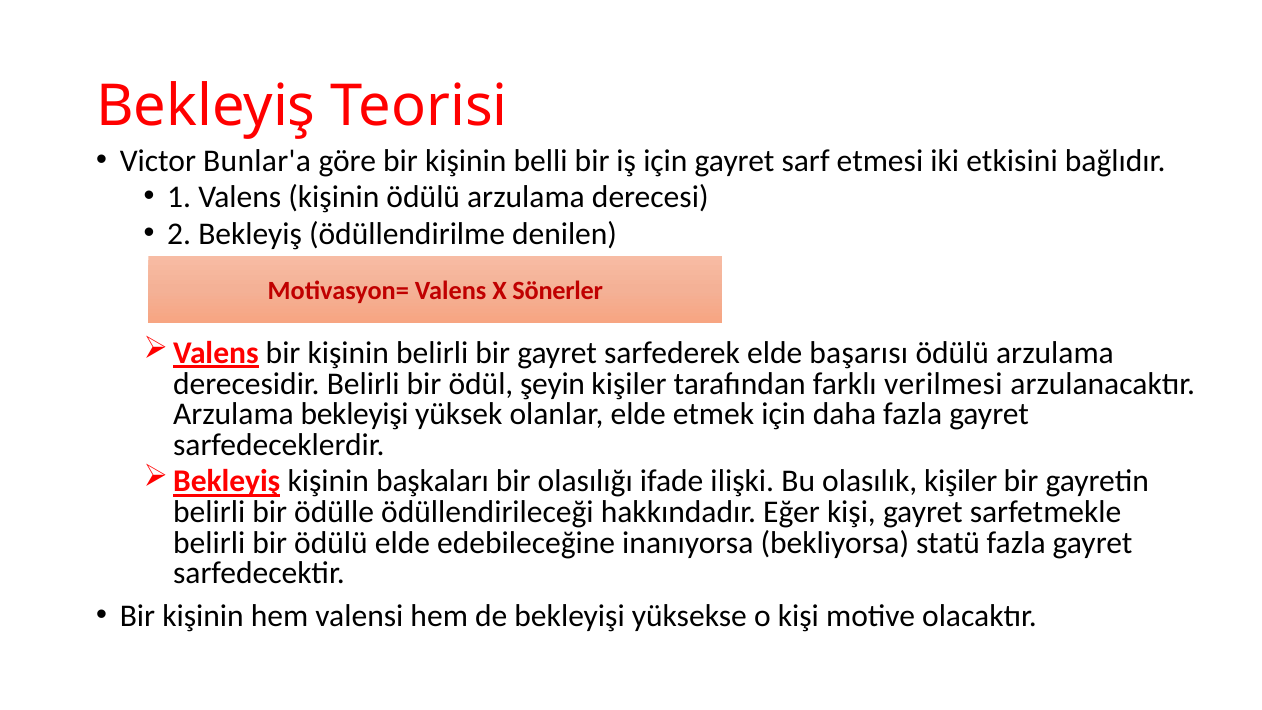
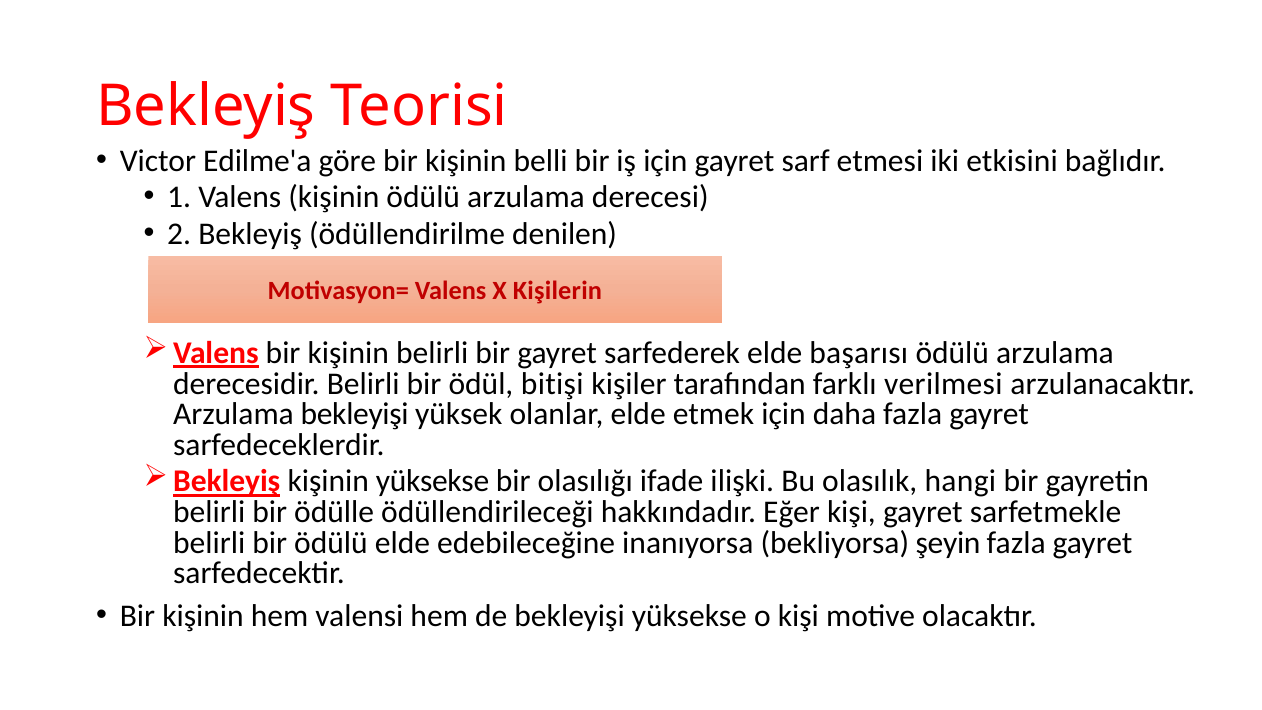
Bunlar'a: Bunlar'a -> Edilme'a
Sönerler: Sönerler -> Kişilerin
şeyin: şeyin -> bitişi
kişinin başkaları: başkaları -> yüksekse
olasılık kişiler: kişiler -> hangi
statü: statü -> şeyin
